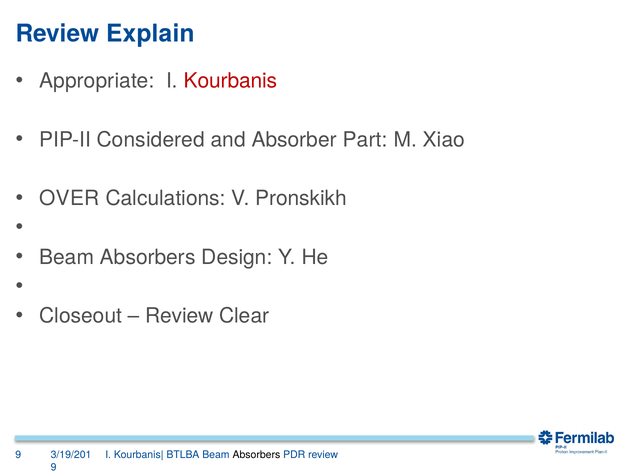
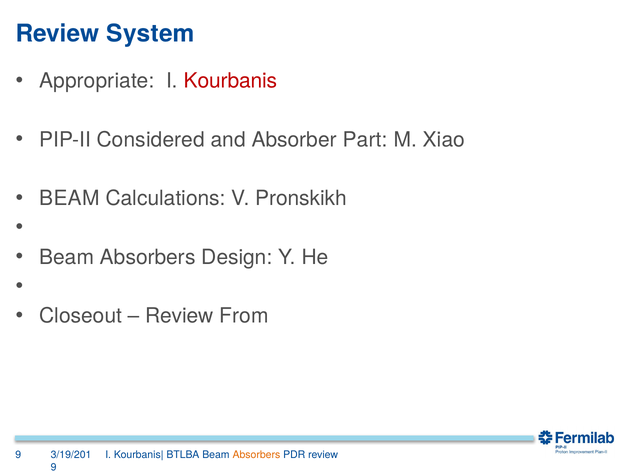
Explain: Explain -> System
OVER at (69, 198): OVER -> BEAM
Clear: Clear -> From
Absorbers at (256, 454) colour: black -> orange
